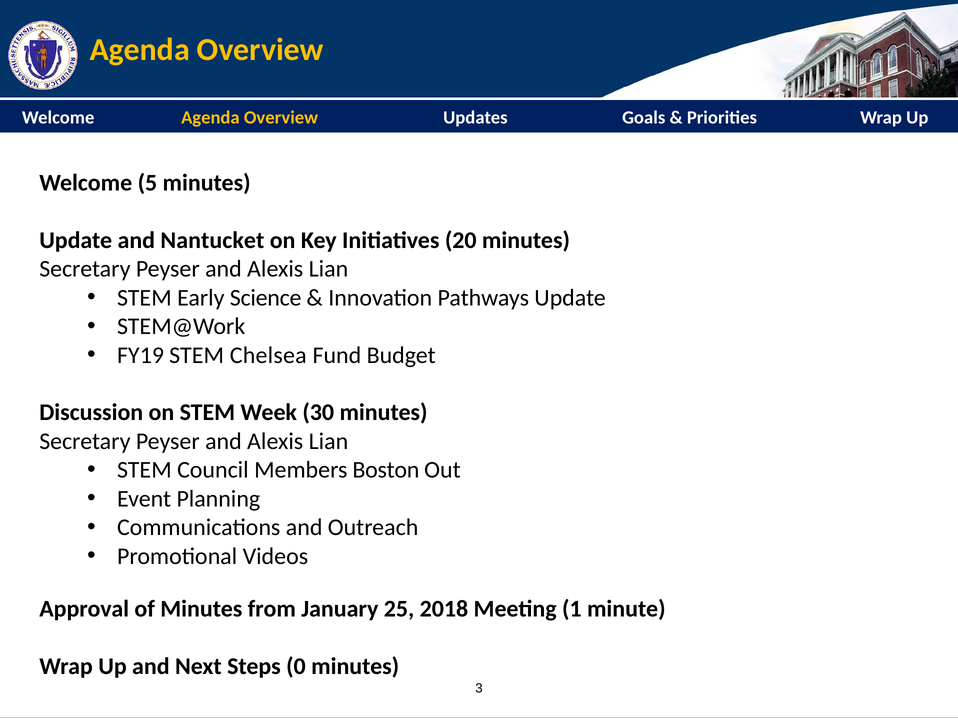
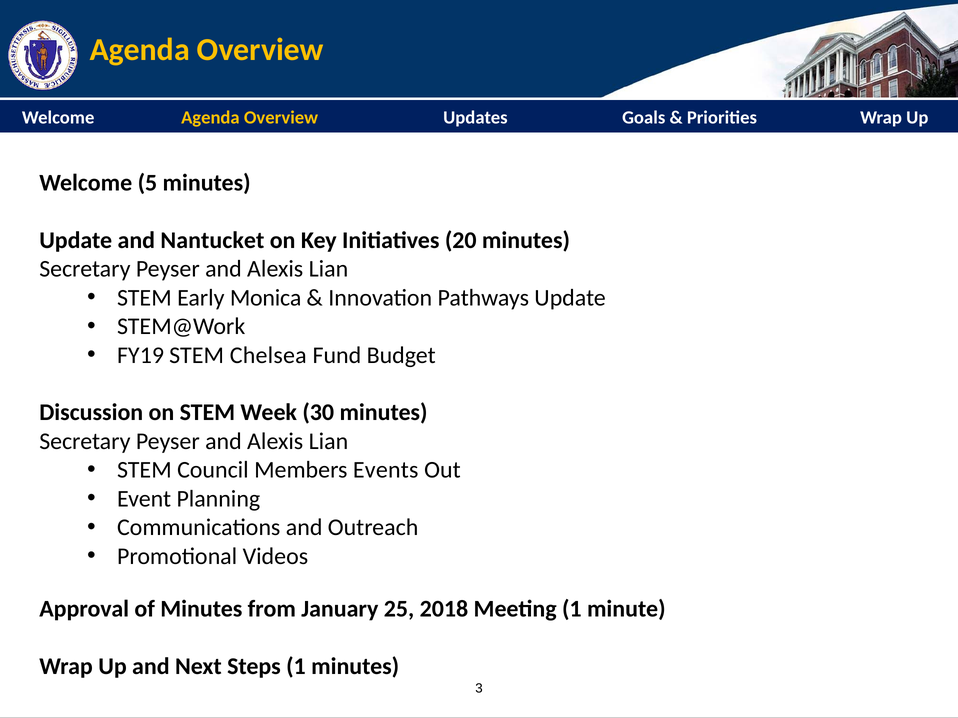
Science: Science -> Monica
Boston: Boston -> Events
Steps 0: 0 -> 1
